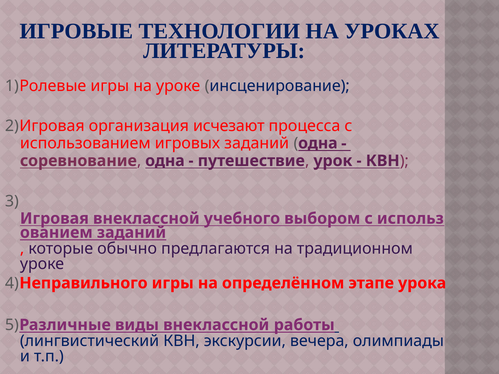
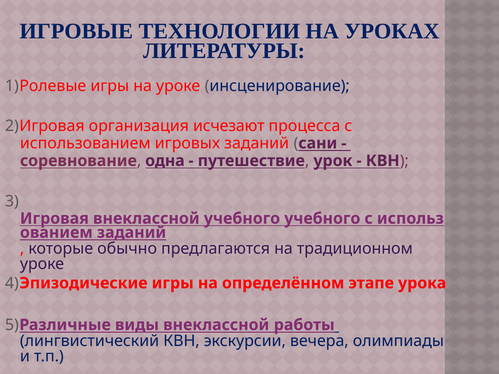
одна at (318, 143): одна -> сани
учебного выбором: выбором -> учебного
Неправильного: Неправильного -> Эпизодические
